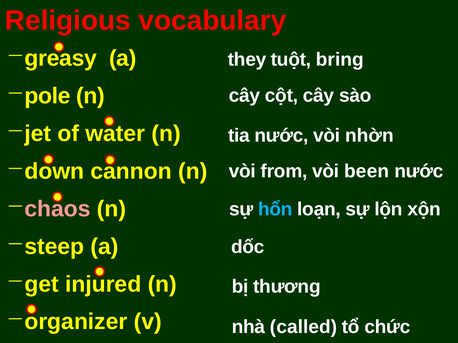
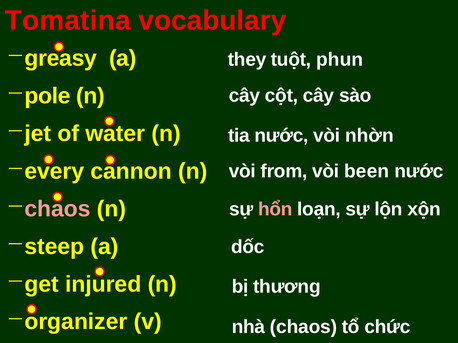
Religious: Religious -> Tomatina
bring: bring -> phun
down: down -> every
hổn colour: light blue -> pink
nhà called: called -> chaos
